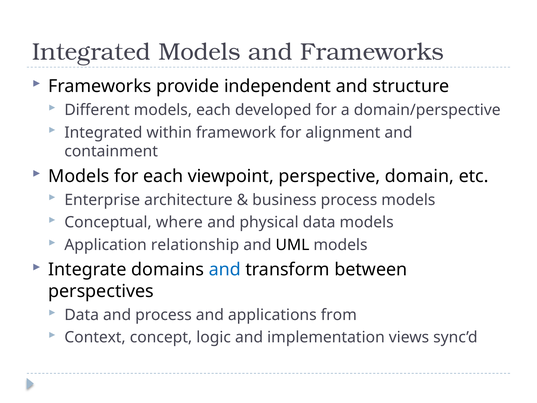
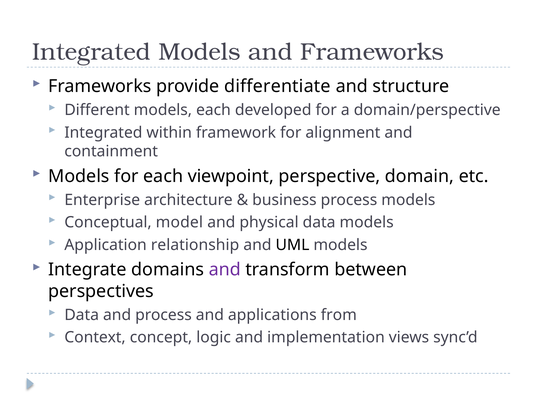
independent: independent -> differentiate
where: where -> model
and at (225, 270) colour: blue -> purple
